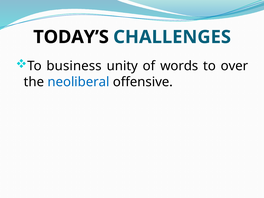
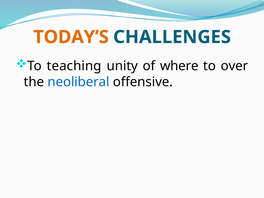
TODAY’S colour: black -> orange
business: business -> teaching
words: words -> where
